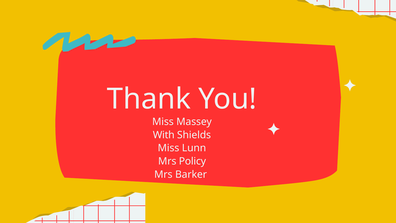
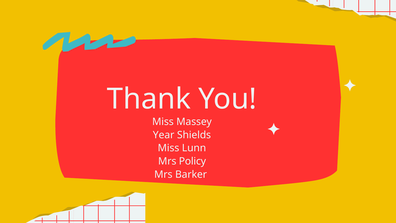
With: With -> Year
